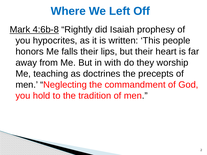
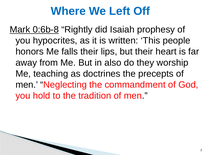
4:6b-8: 4:6b-8 -> 0:6b-8
with: with -> also
